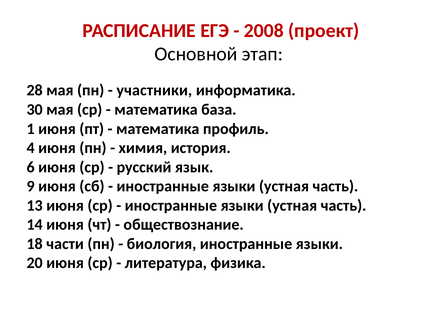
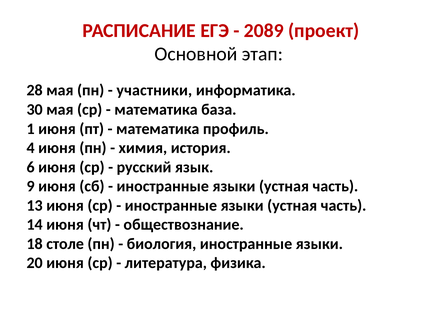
2008: 2008 -> 2089
части: части -> столе
